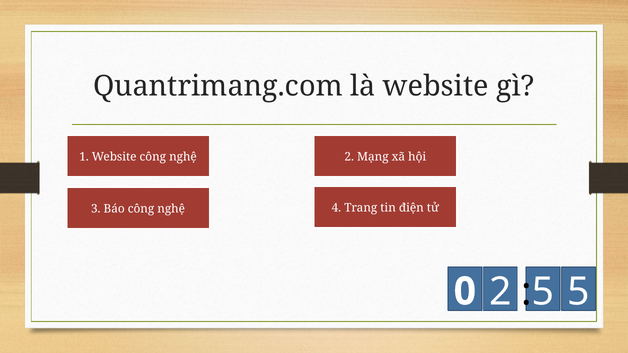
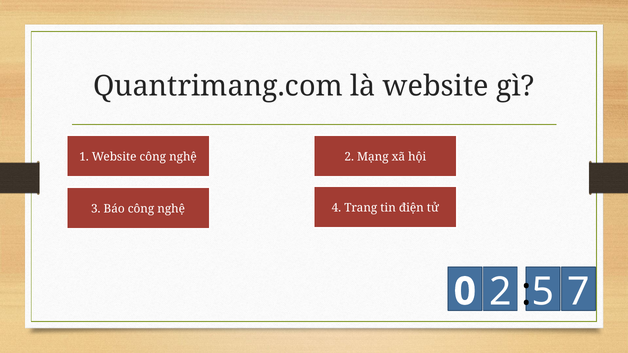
2 5: 5 -> 7
